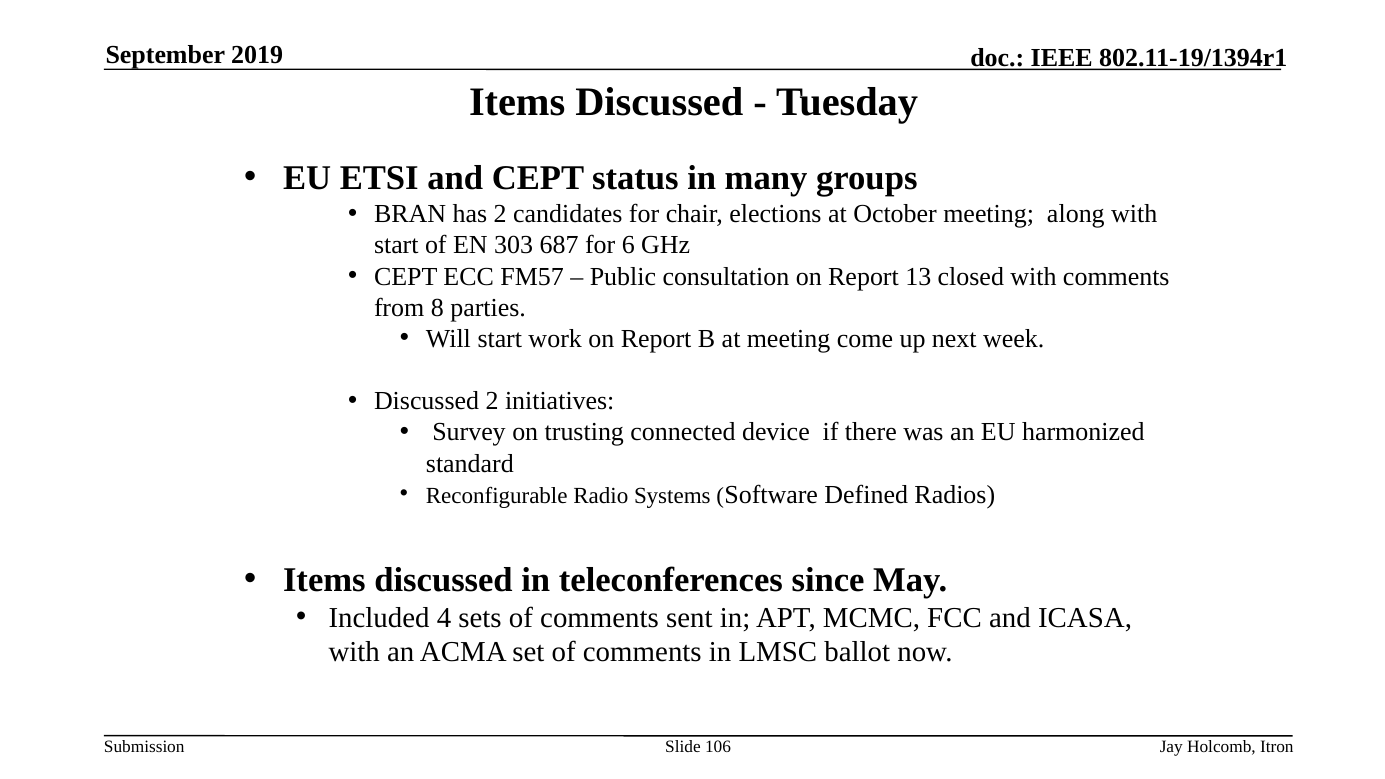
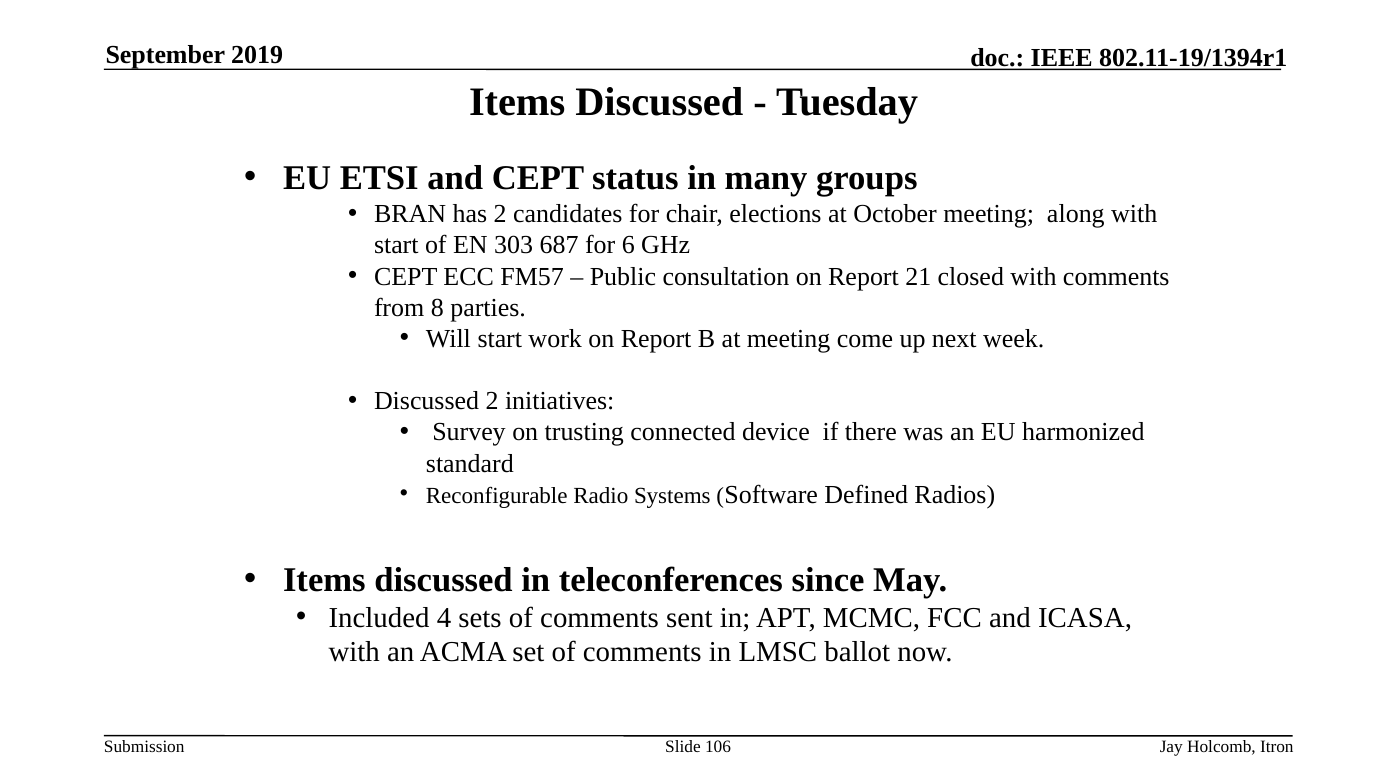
13: 13 -> 21
